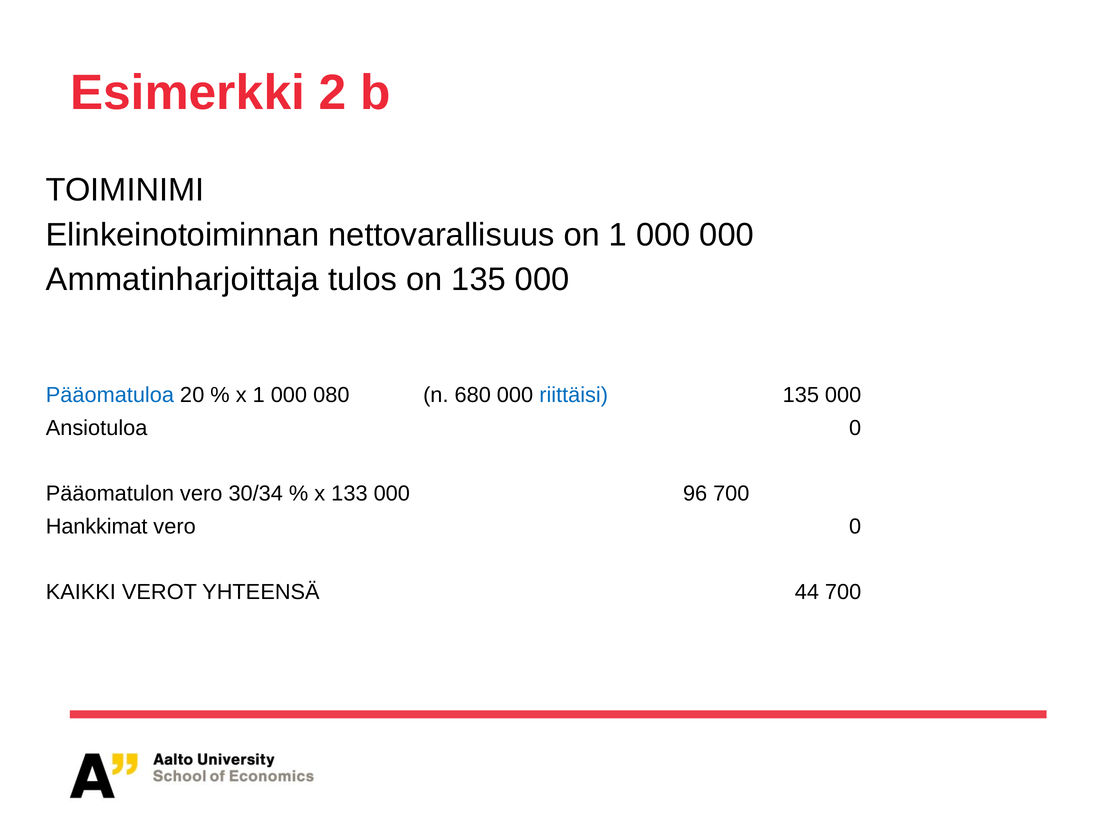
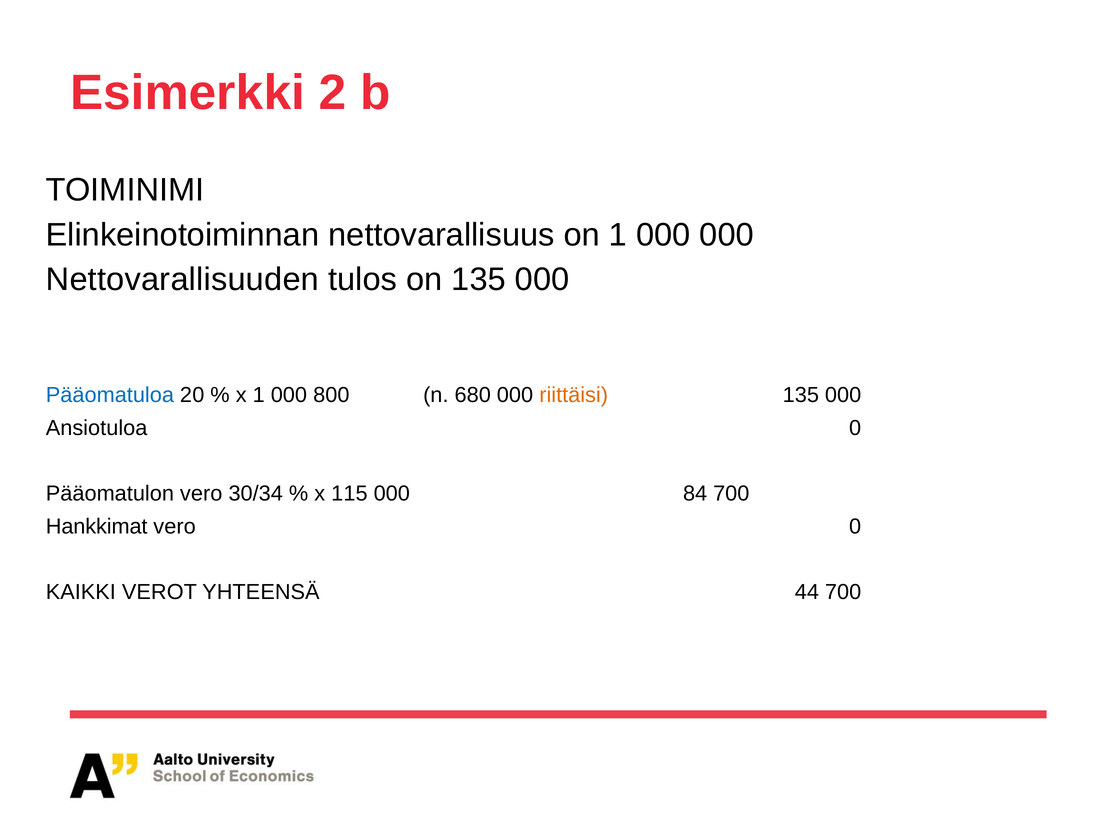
Ammatinharjoittaja: Ammatinharjoittaja -> Nettovarallisuuden
080: 080 -> 800
riittäisi colour: blue -> orange
133: 133 -> 115
96: 96 -> 84
